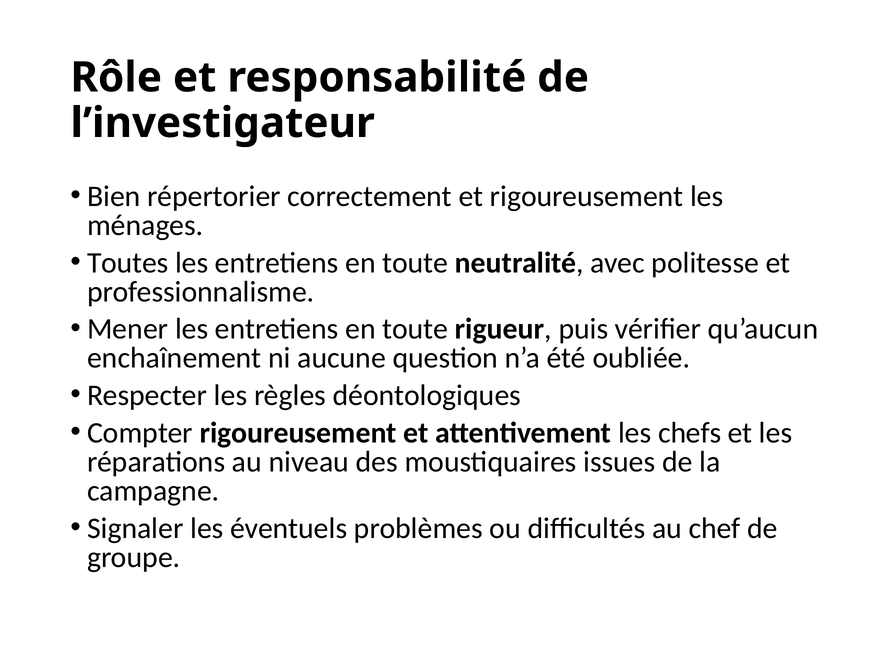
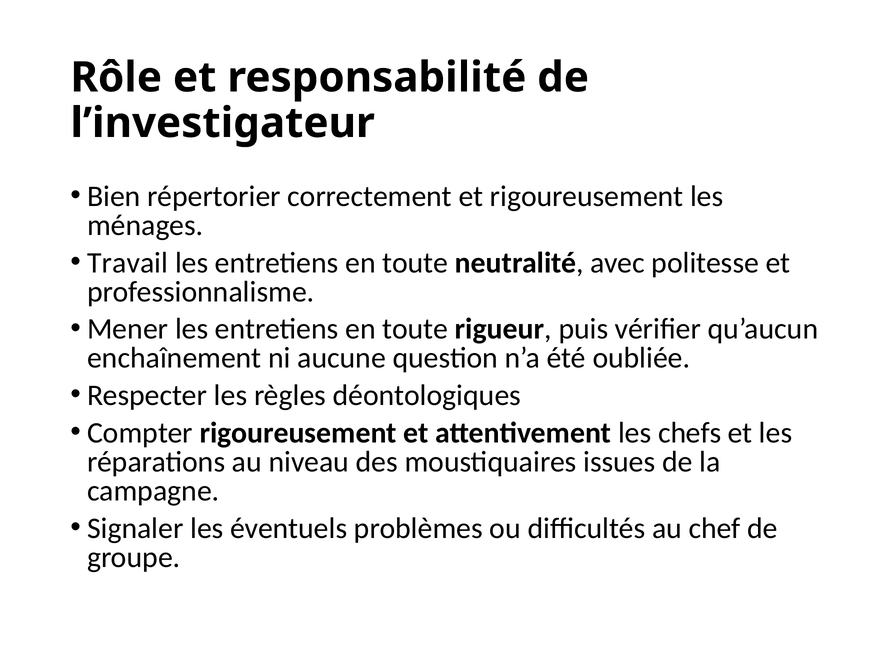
Toutes: Toutes -> Travail
